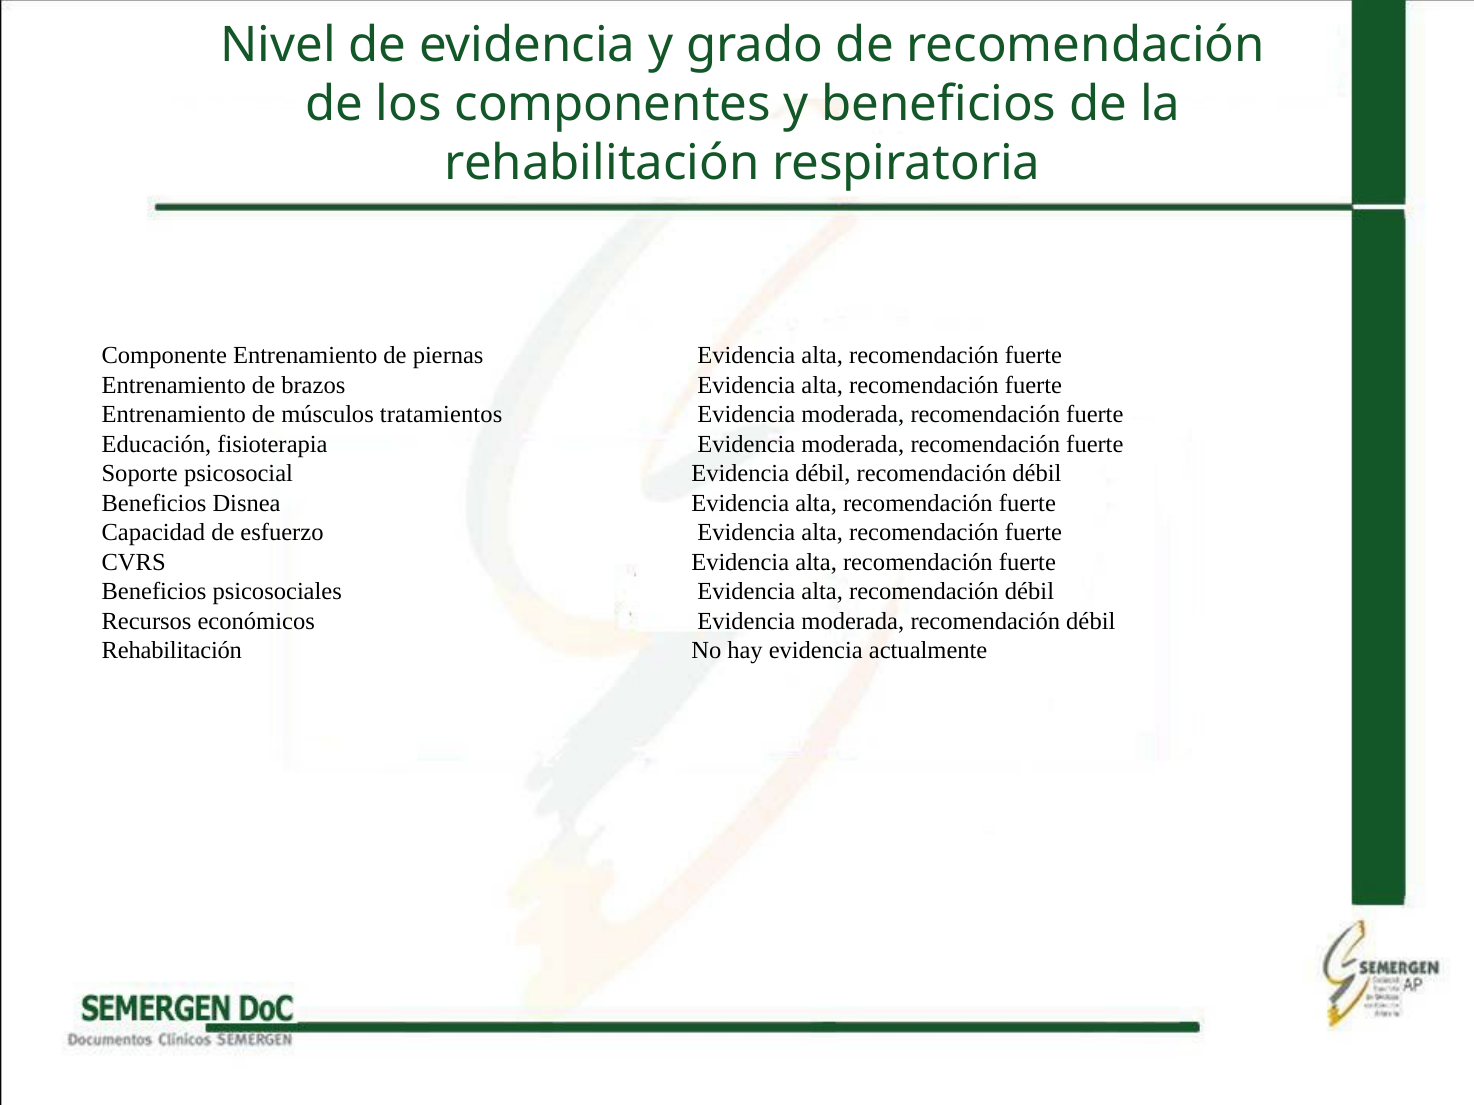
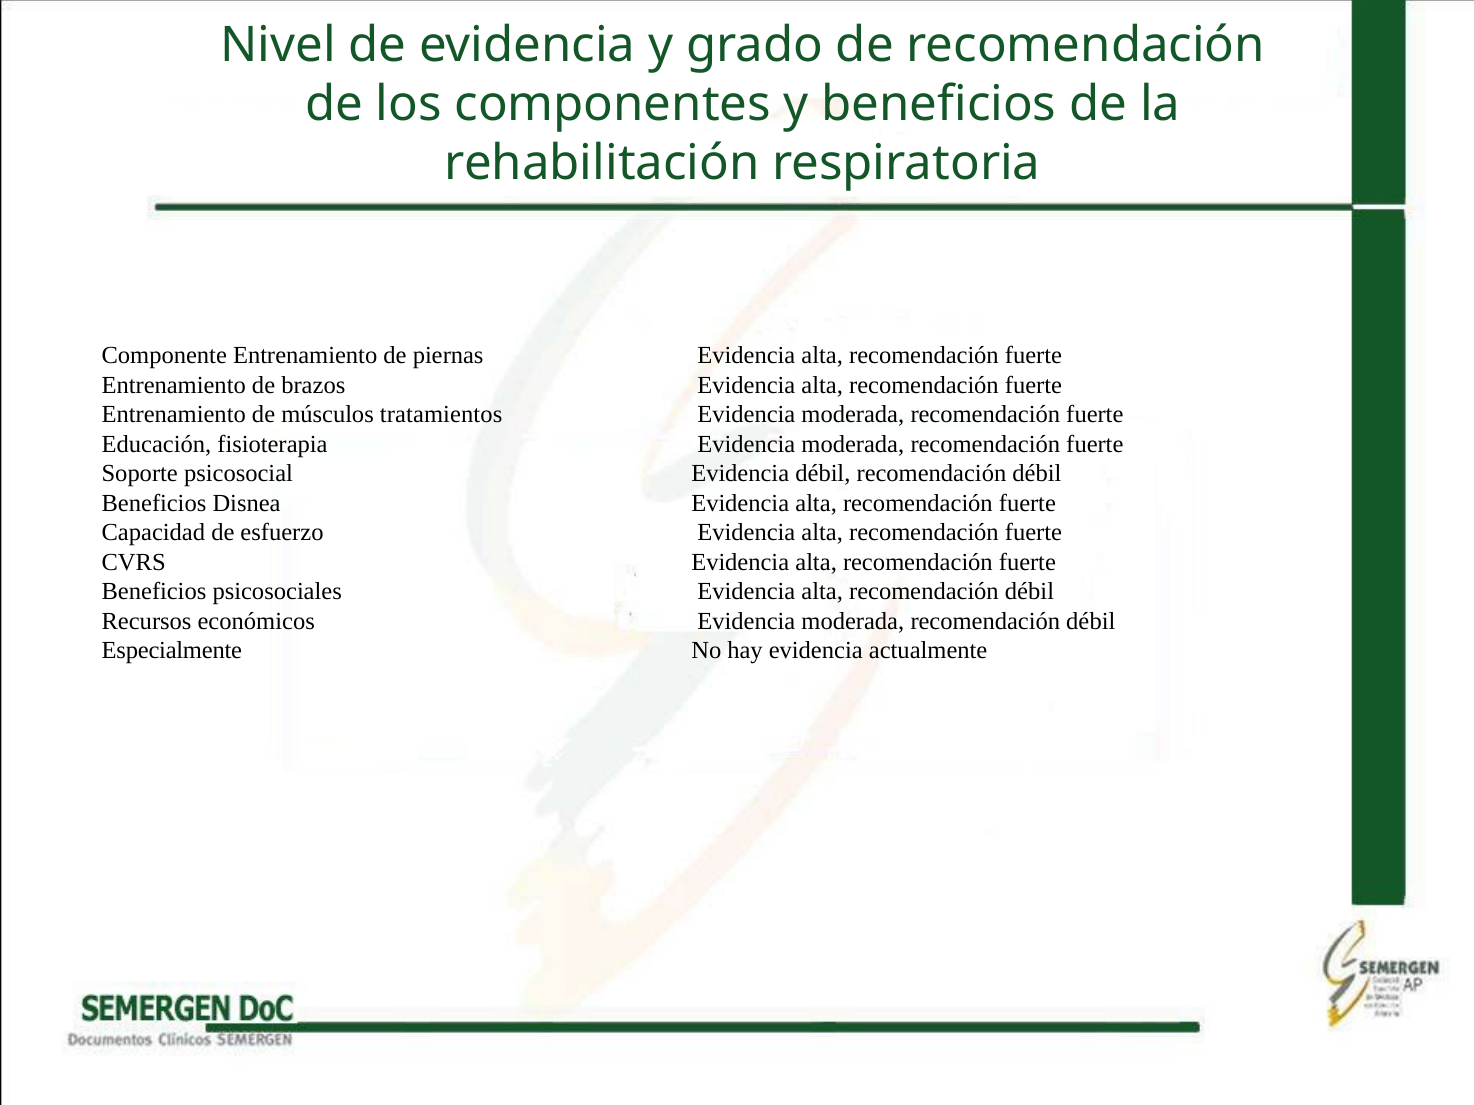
Rehabilitación at (172, 651): Rehabilitación -> Especialmente
